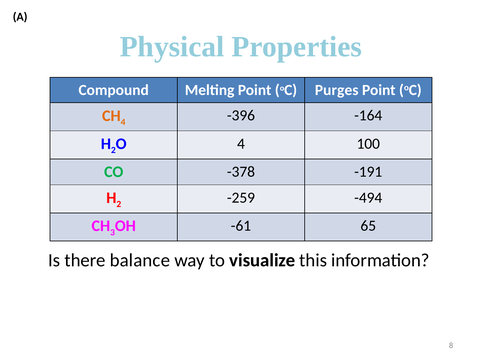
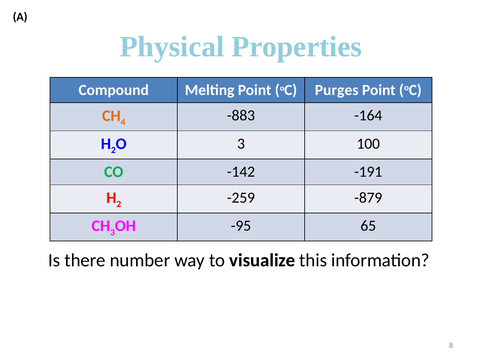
-396: -396 -> -883
4 at (241, 143): 4 -> 3
-378: -378 -> -142
-494: -494 -> -879
-61: -61 -> -95
balance: balance -> number
